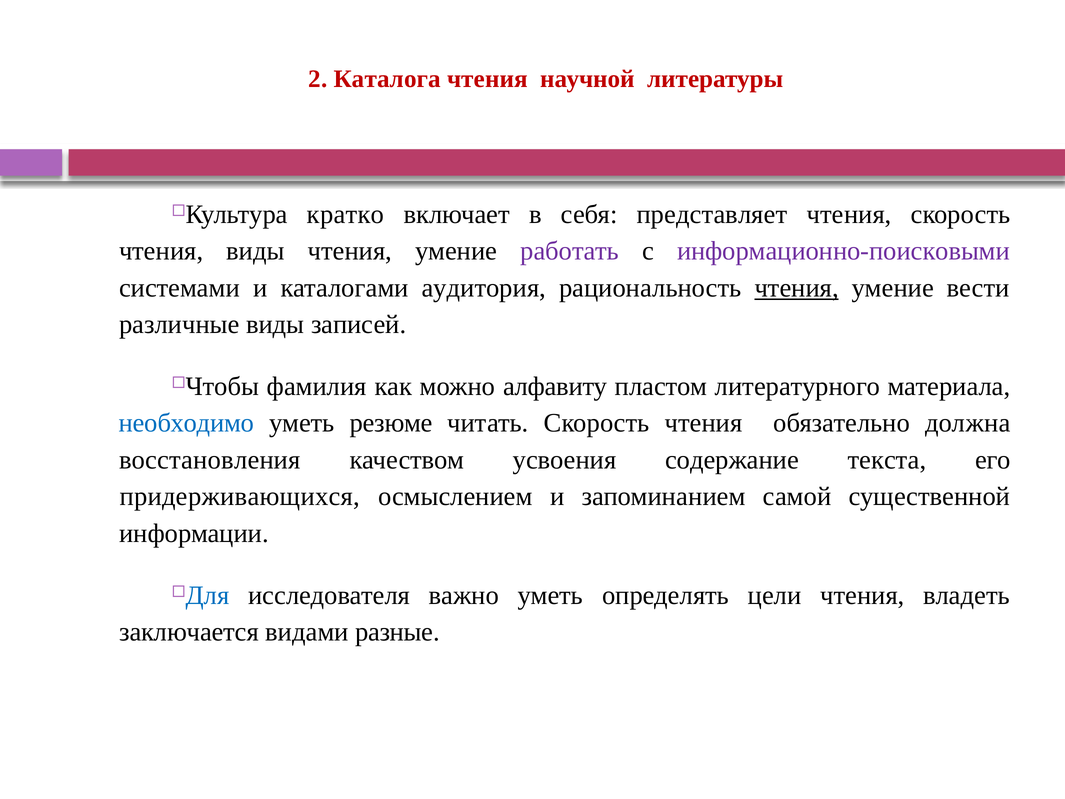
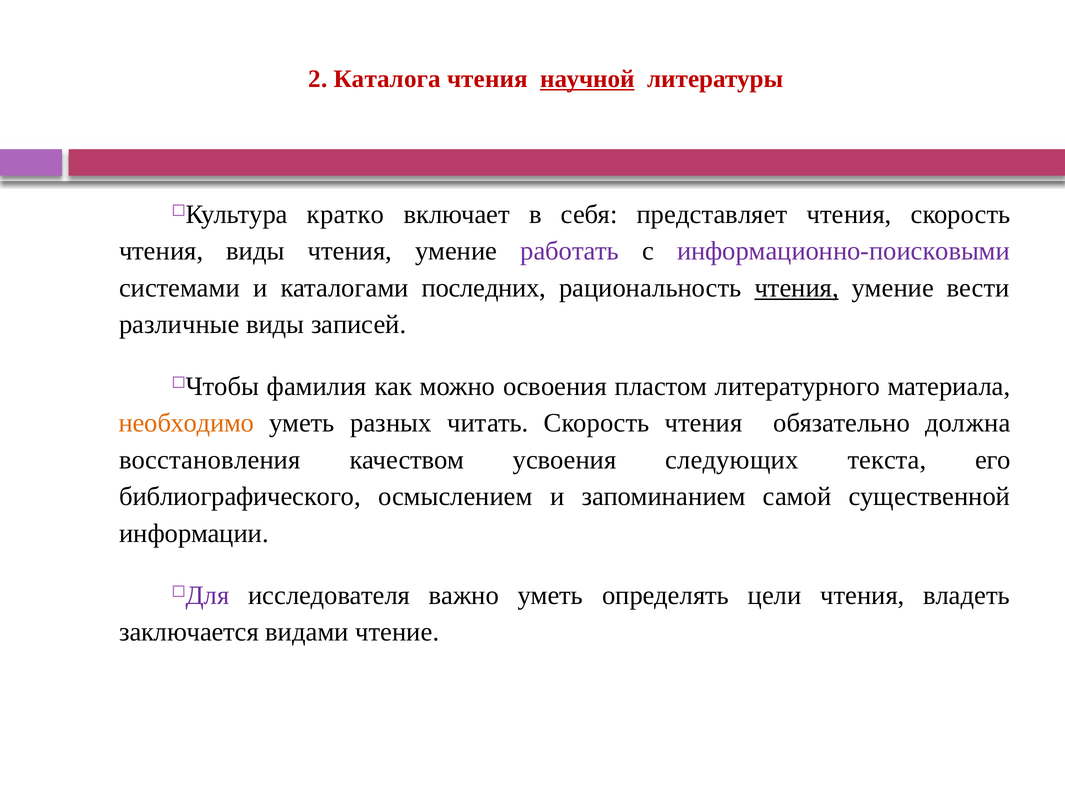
научной underline: none -> present
аудитория: аудитория -> последних
алфавиту: алфавиту -> освоения
необходимо colour: blue -> orange
резюме: резюме -> разных
содеpжание: содеpжание -> следующих
придерживающихся: придерживающихся -> библиографического
Для colour: blue -> purple
разные: разные -> чтение
